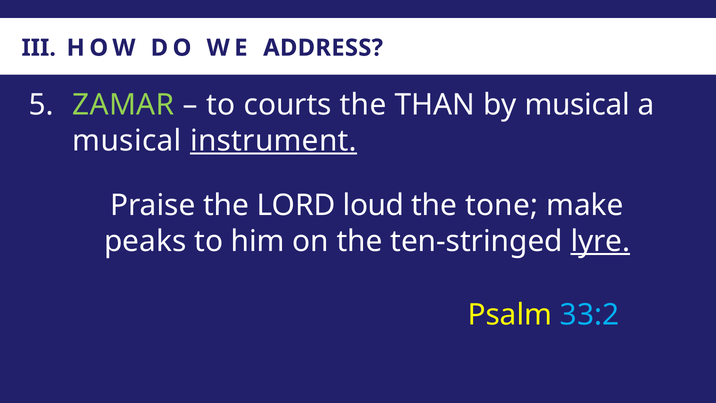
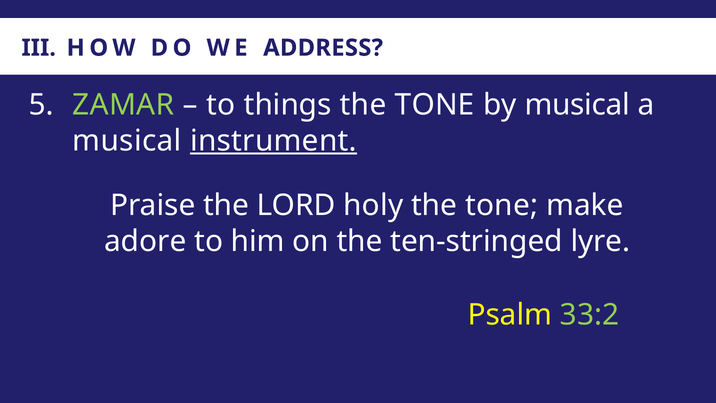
courts: courts -> things
THAN at (435, 105): THAN -> TONE
loud: loud -> holy
peaks: peaks -> adore
lyre underline: present -> none
33:2 colour: light blue -> light green
